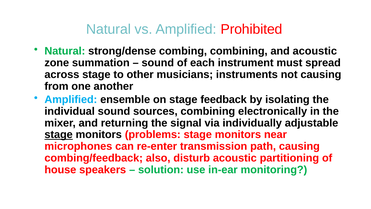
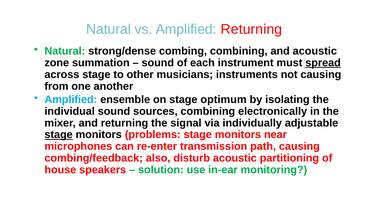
Amplified Prohibited: Prohibited -> Returning
spread underline: none -> present
feedback: feedback -> optimum
